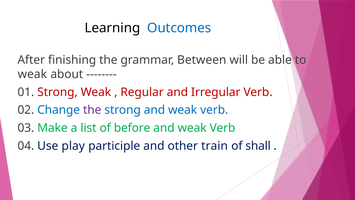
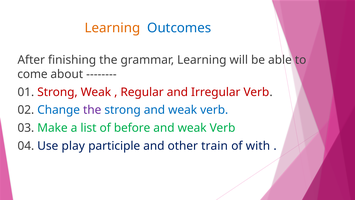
Learning at (112, 28) colour: black -> orange
grammar Between: Between -> Learning
weak at (32, 74): weak -> come
shall: shall -> with
